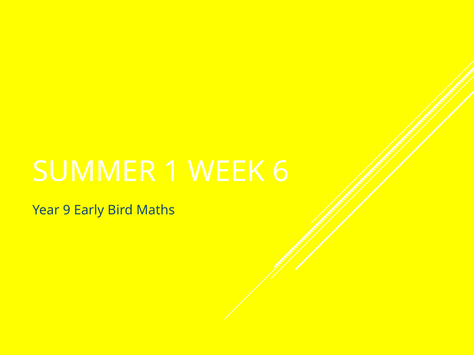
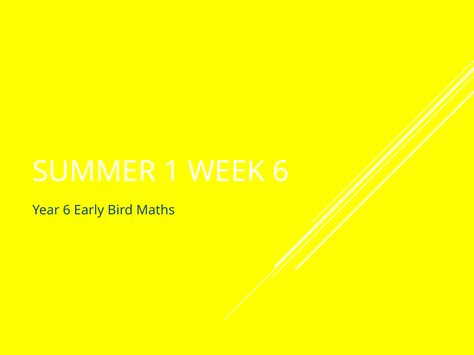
Year 9: 9 -> 6
